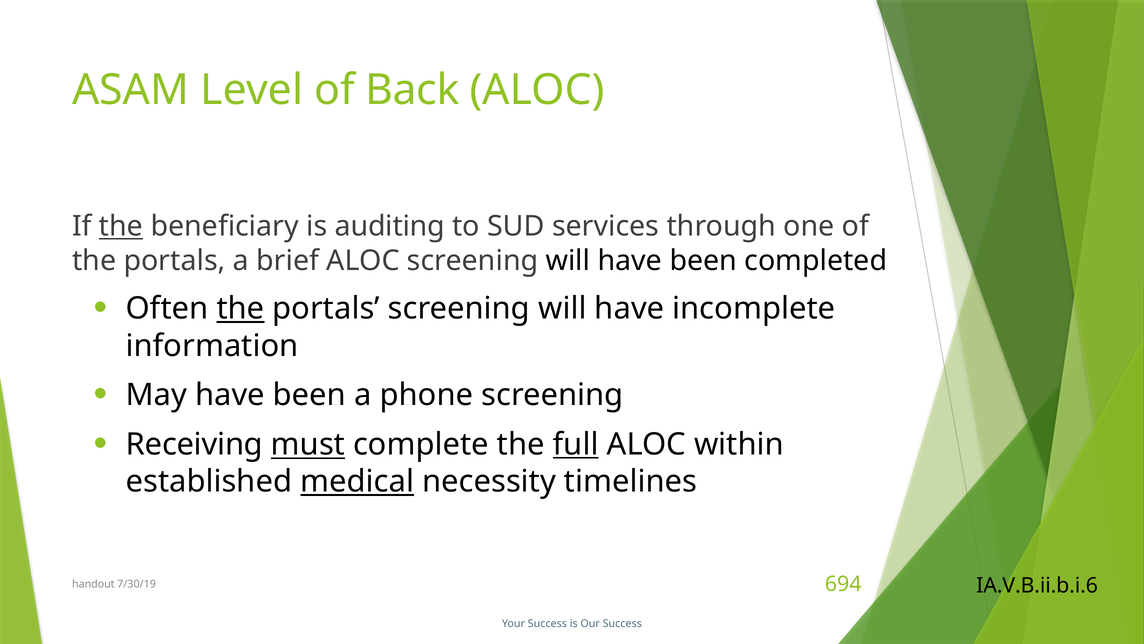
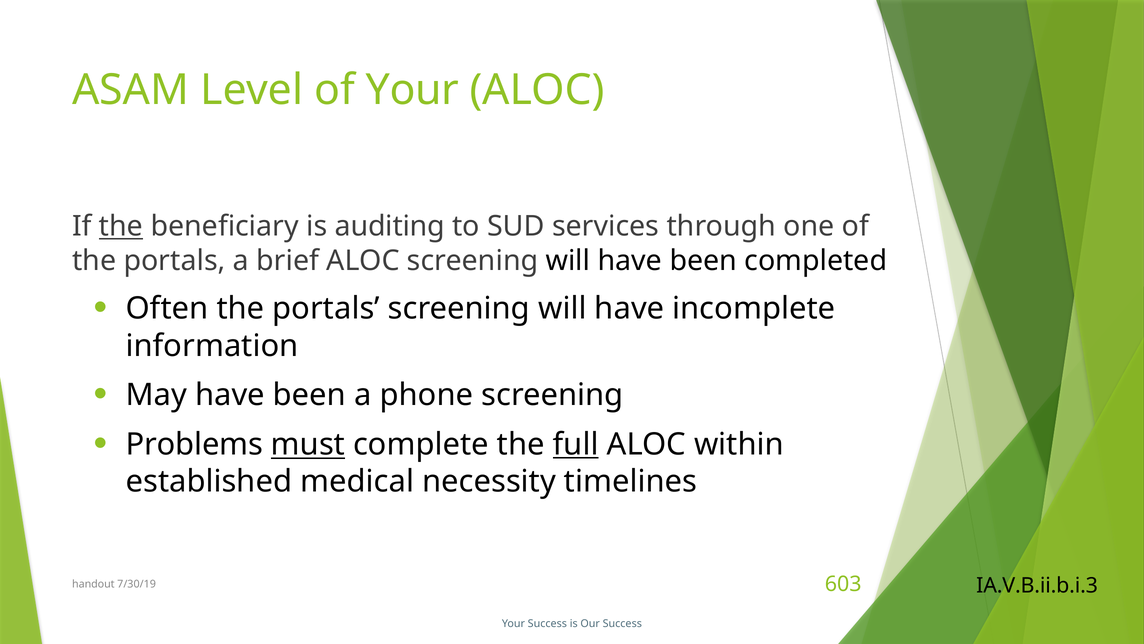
of Back: Back -> Your
the at (240, 308) underline: present -> none
Receiving: Receiving -> Problems
medical underline: present -> none
IA.V.B.ii.b.i.6: IA.V.B.ii.b.i.6 -> IA.V.B.ii.b.i.3
694: 694 -> 603
